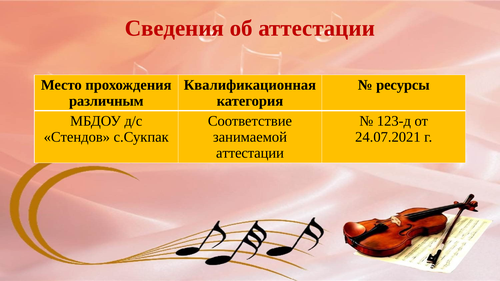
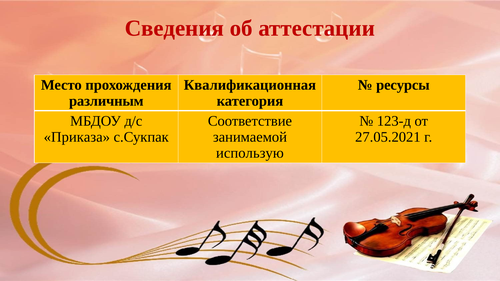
Стендов: Стендов -> Приказа
24.07.2021: 24.07.2021 -> 27.05.2021
аттестации at (250, 153): аттестации -> использую
